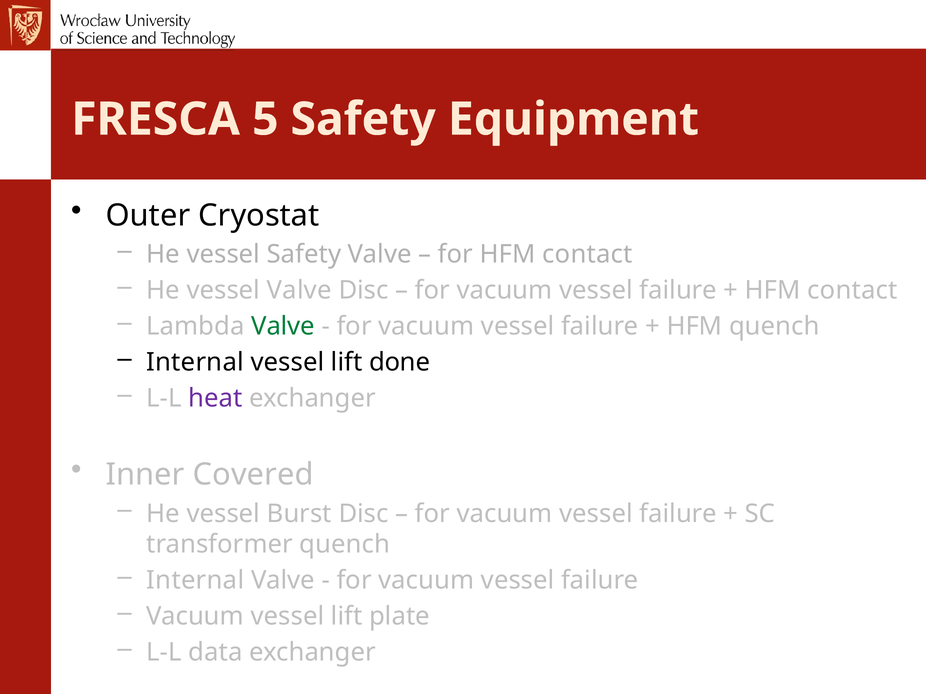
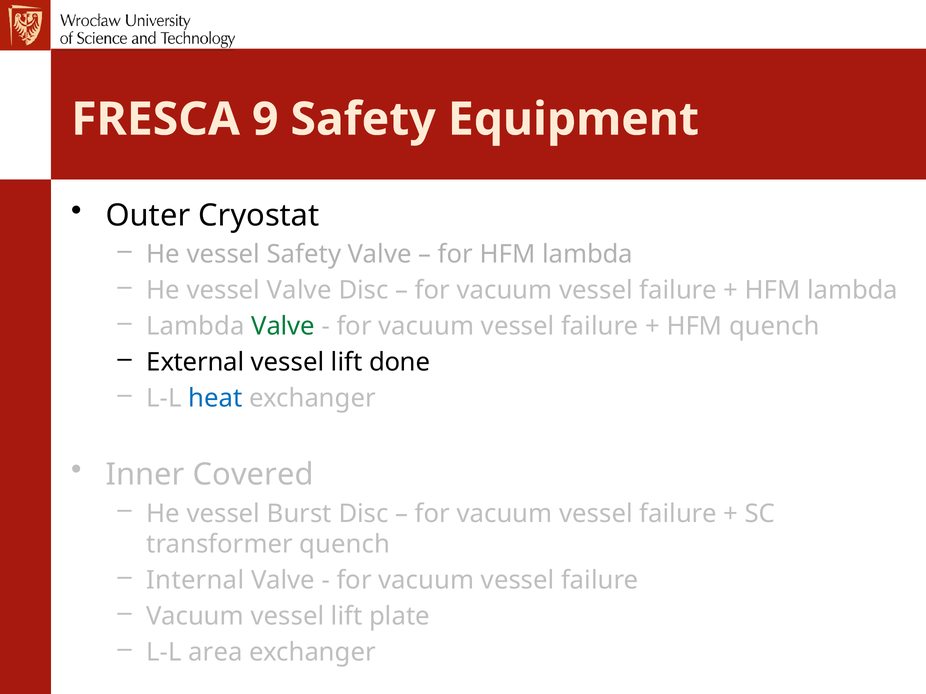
5: 5 -> 9
for HFM contact: contact -> lambda
contact at (852, 291): contact -> lambda
Internal at (195, 363): Internal -> External
heat colour: purple -> blue
data: data -> area
